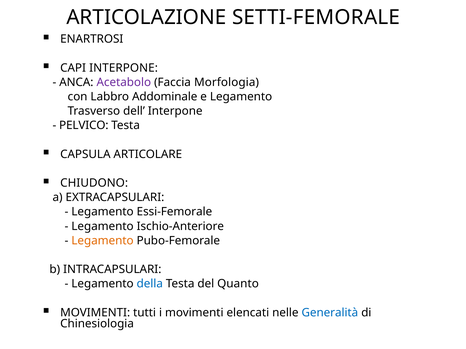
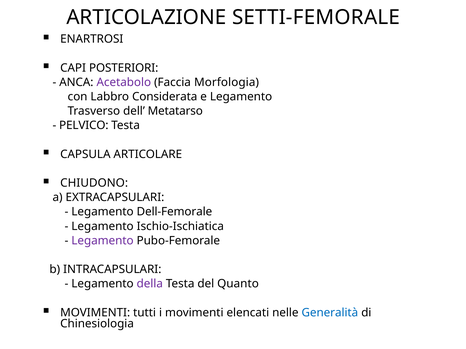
CAPI INTERPONE: INTERPONE -> POSTERIORI
Addominale: Addominale -> Considerata
dell Interpone: Interpone -> Metatarso
Essi-Femorale: Essi-Femorale -> Dell-Femorale
Ischio-Anteriore: Ischio-Anteriore -> Ischio-Ischiatica
Legamento at (103, 241) colour: orange -> purple
della colour: blue -> purple
